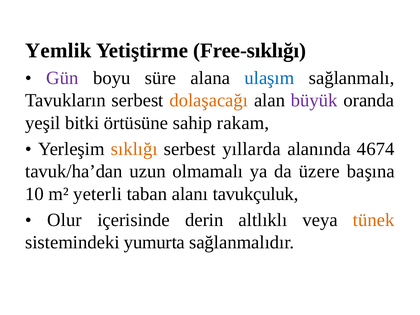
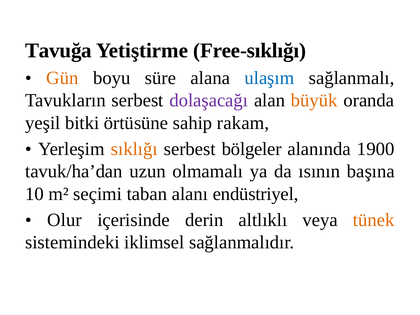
Yemlik: Yemlik -> Tavuğa
Gün colour: purple -> orange
dolaşacağı colour: orange -> purple
büyük colour: purple -> orange
yıllarda: yıllarda -> bölgeler
4674: 4674 -> 1900
üzere: üzere -> ısının
yeterli: yeterli -> seçimi
tavukçuluk: tavukçuluk -> endüstriyel
yumurta: yumurta -> iklimsel
